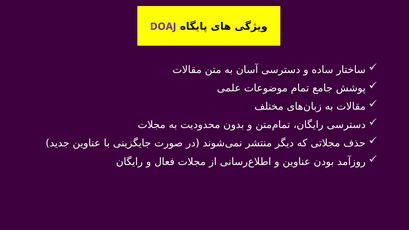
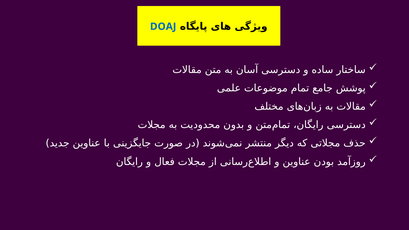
DOAJ colour: purple -> blue
